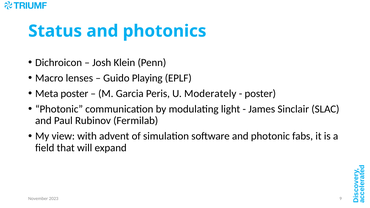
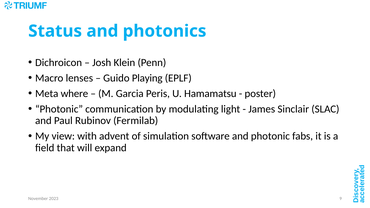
Meta poster: poster -> where
Moderately: Moderately -> Hamamatsu
